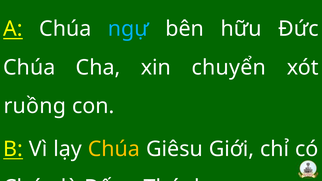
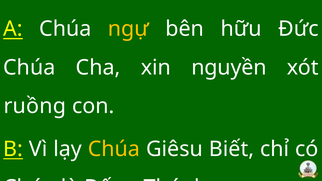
ngự colour: light blue -> yellow
chuyển: chuyển -> nguyền
Giới: Giới -> Biết
